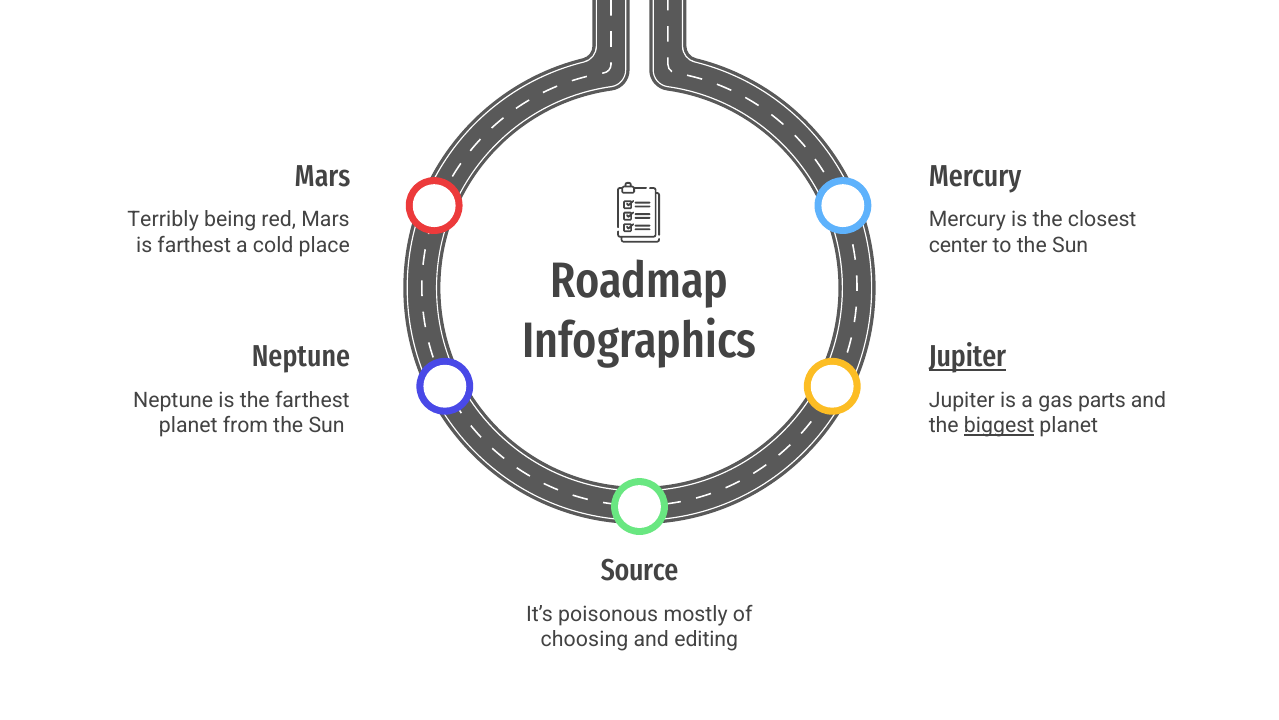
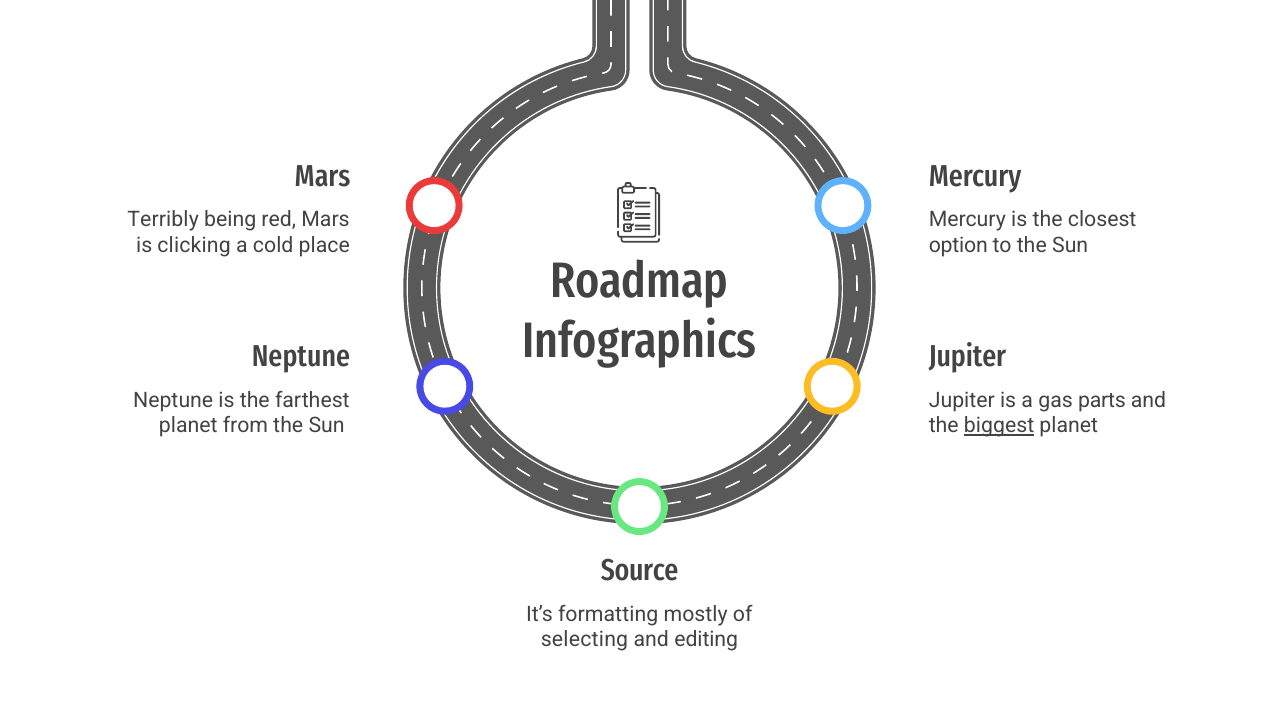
is farthest: farthest -> clicking
center: center -> option
Jupiter at (968, 357) underline: present -> none
poisonous: poisonous -> formatting
choosing: choosing -> selecting
